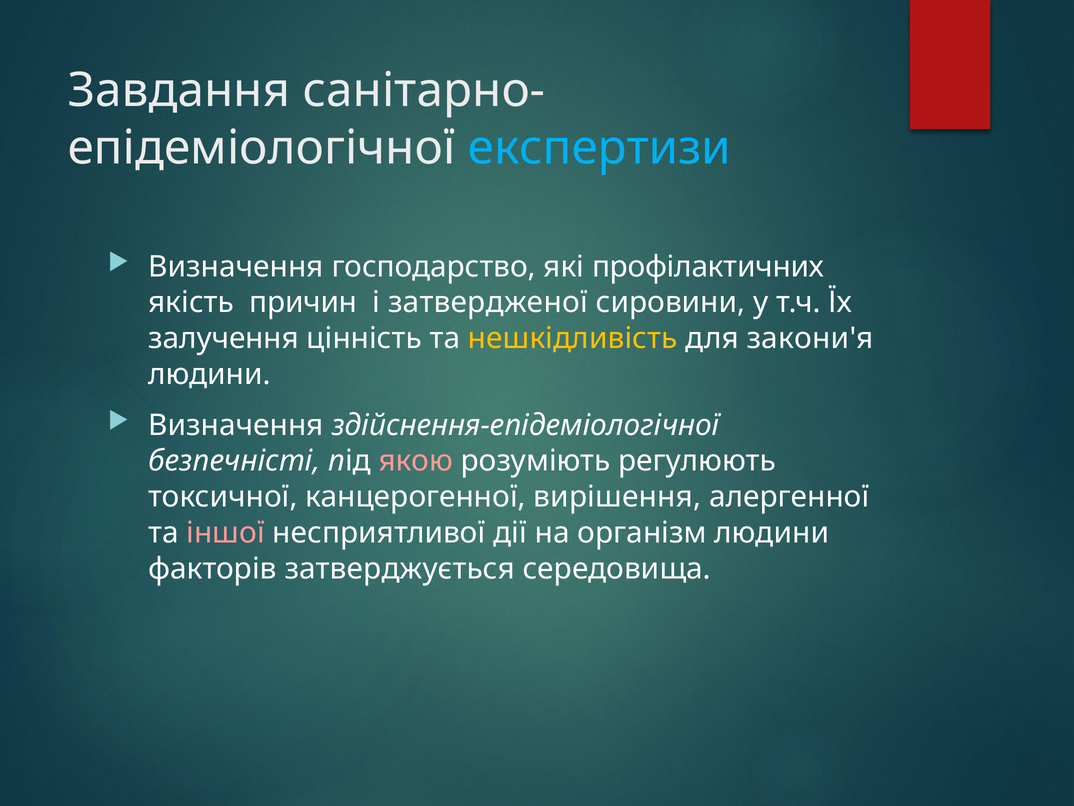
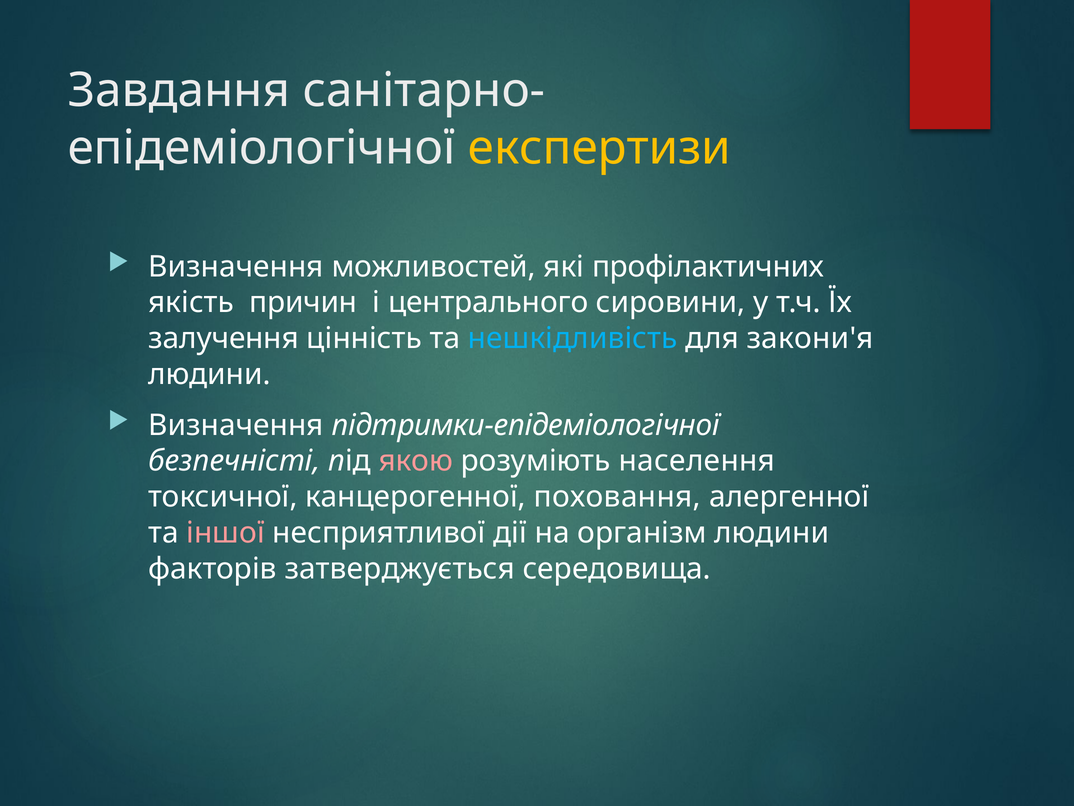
експертизи colour: light blue -> yellow
господарство: господарство -> можливостей
затвердженої: затвердженої -> центрального
нешкідливість colour: yellow -> light blue
здійснення-епідеміологічної: здійснення-епідеміологічної -> підтримки-епідеміологічної
регулюють: регулюють -> населення
вирішення: вирішення -> поховання
